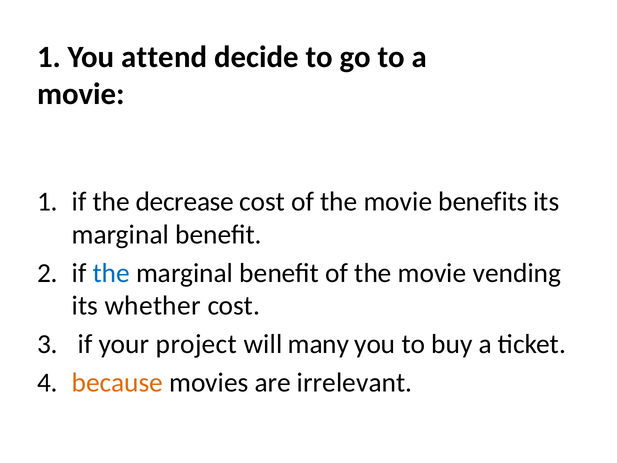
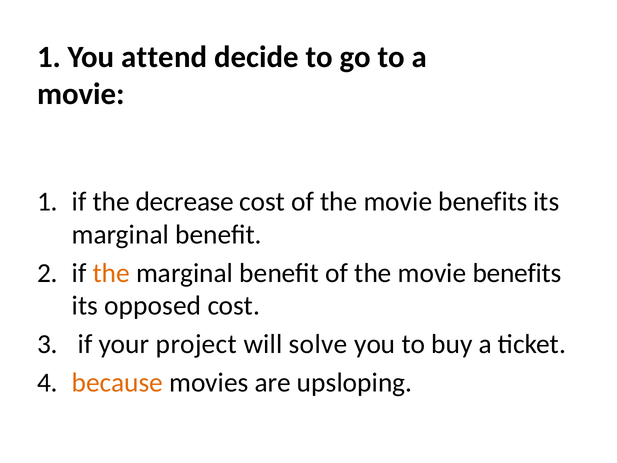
the at (111, 273) colour: blue -> orange
vending at (517, 273): vending -> benefits
whether: whether -> opposed
many: many -> solve
irrelevant: irrelevant -> upsloping
